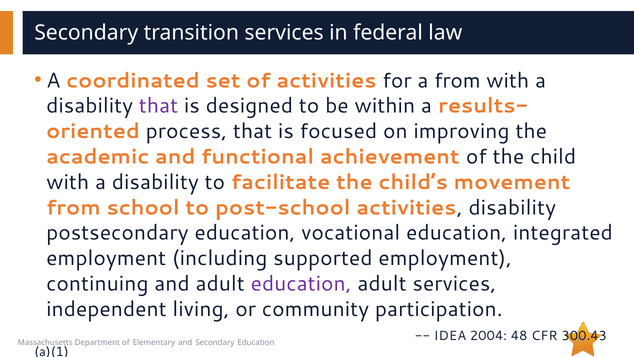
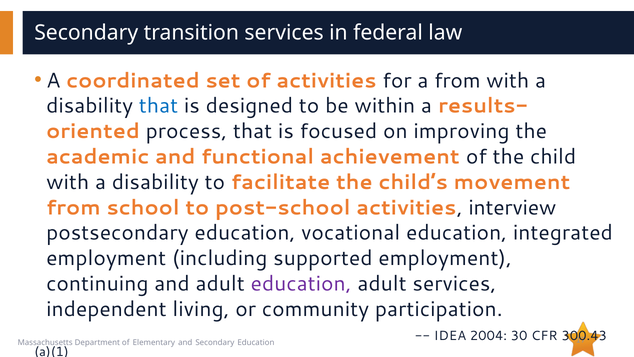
that at (159, 106) colour: purple -> blue
activities disability: disability -> interview
48: 48 -> 30
